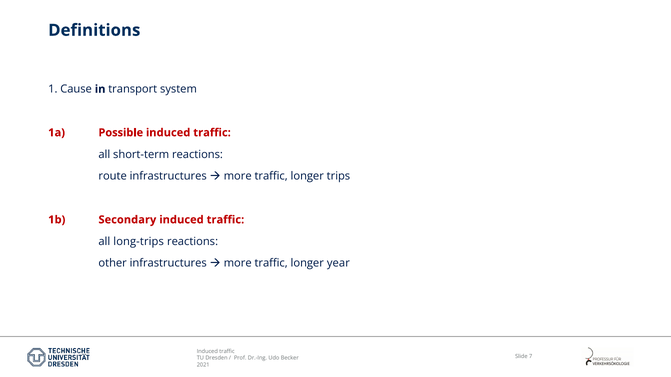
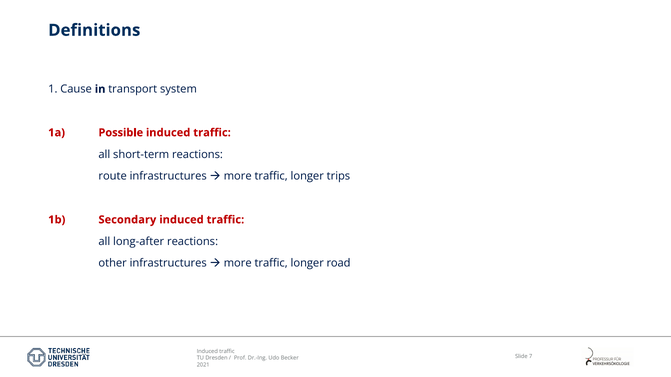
long-trips: long-trips -> long-after
year: year -> road
